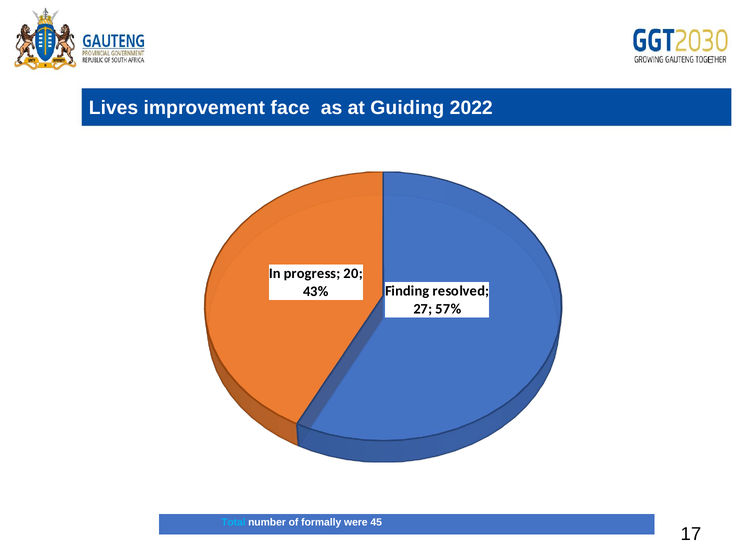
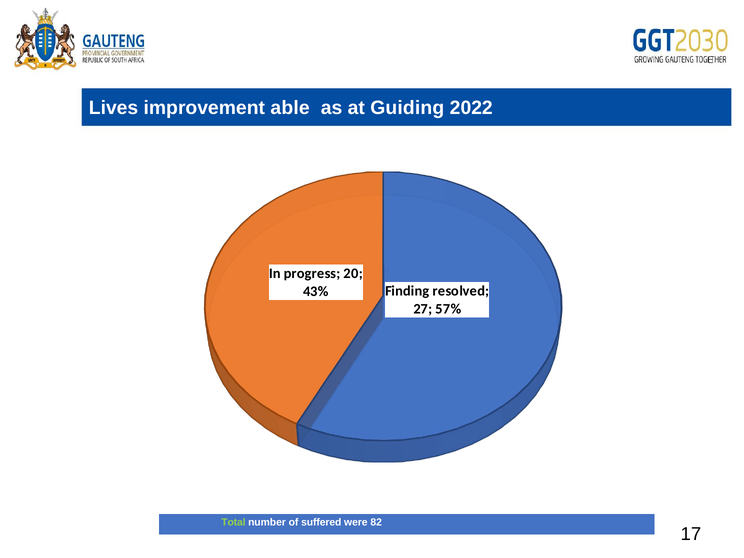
face: face -> able
Total colour: light blue -> light green
formally: formally -> suffered
45: 45 -> 82
